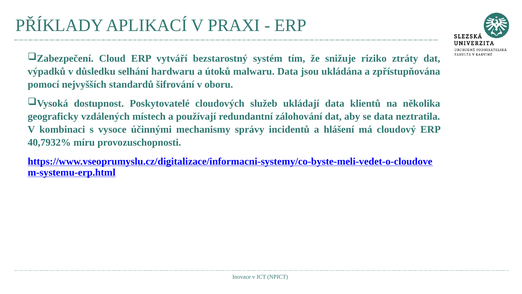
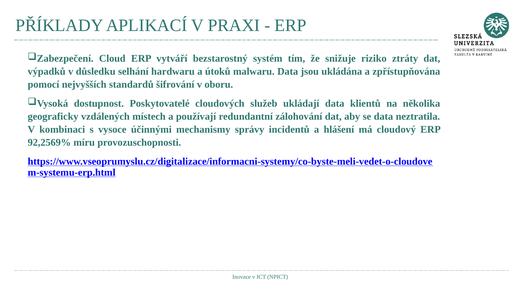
40,7932%: 40,7932% -> 92,2569%
